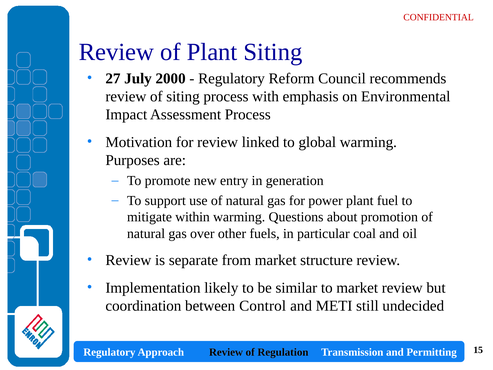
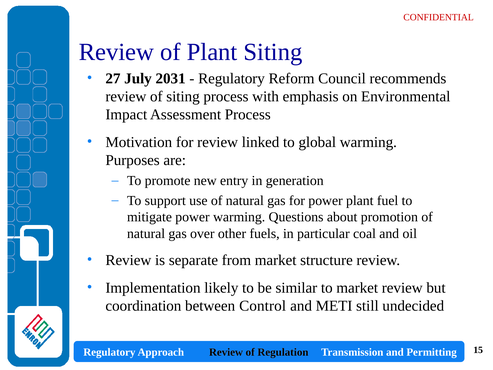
2000: 2000 -> 2031
mitigate within: within -> power
